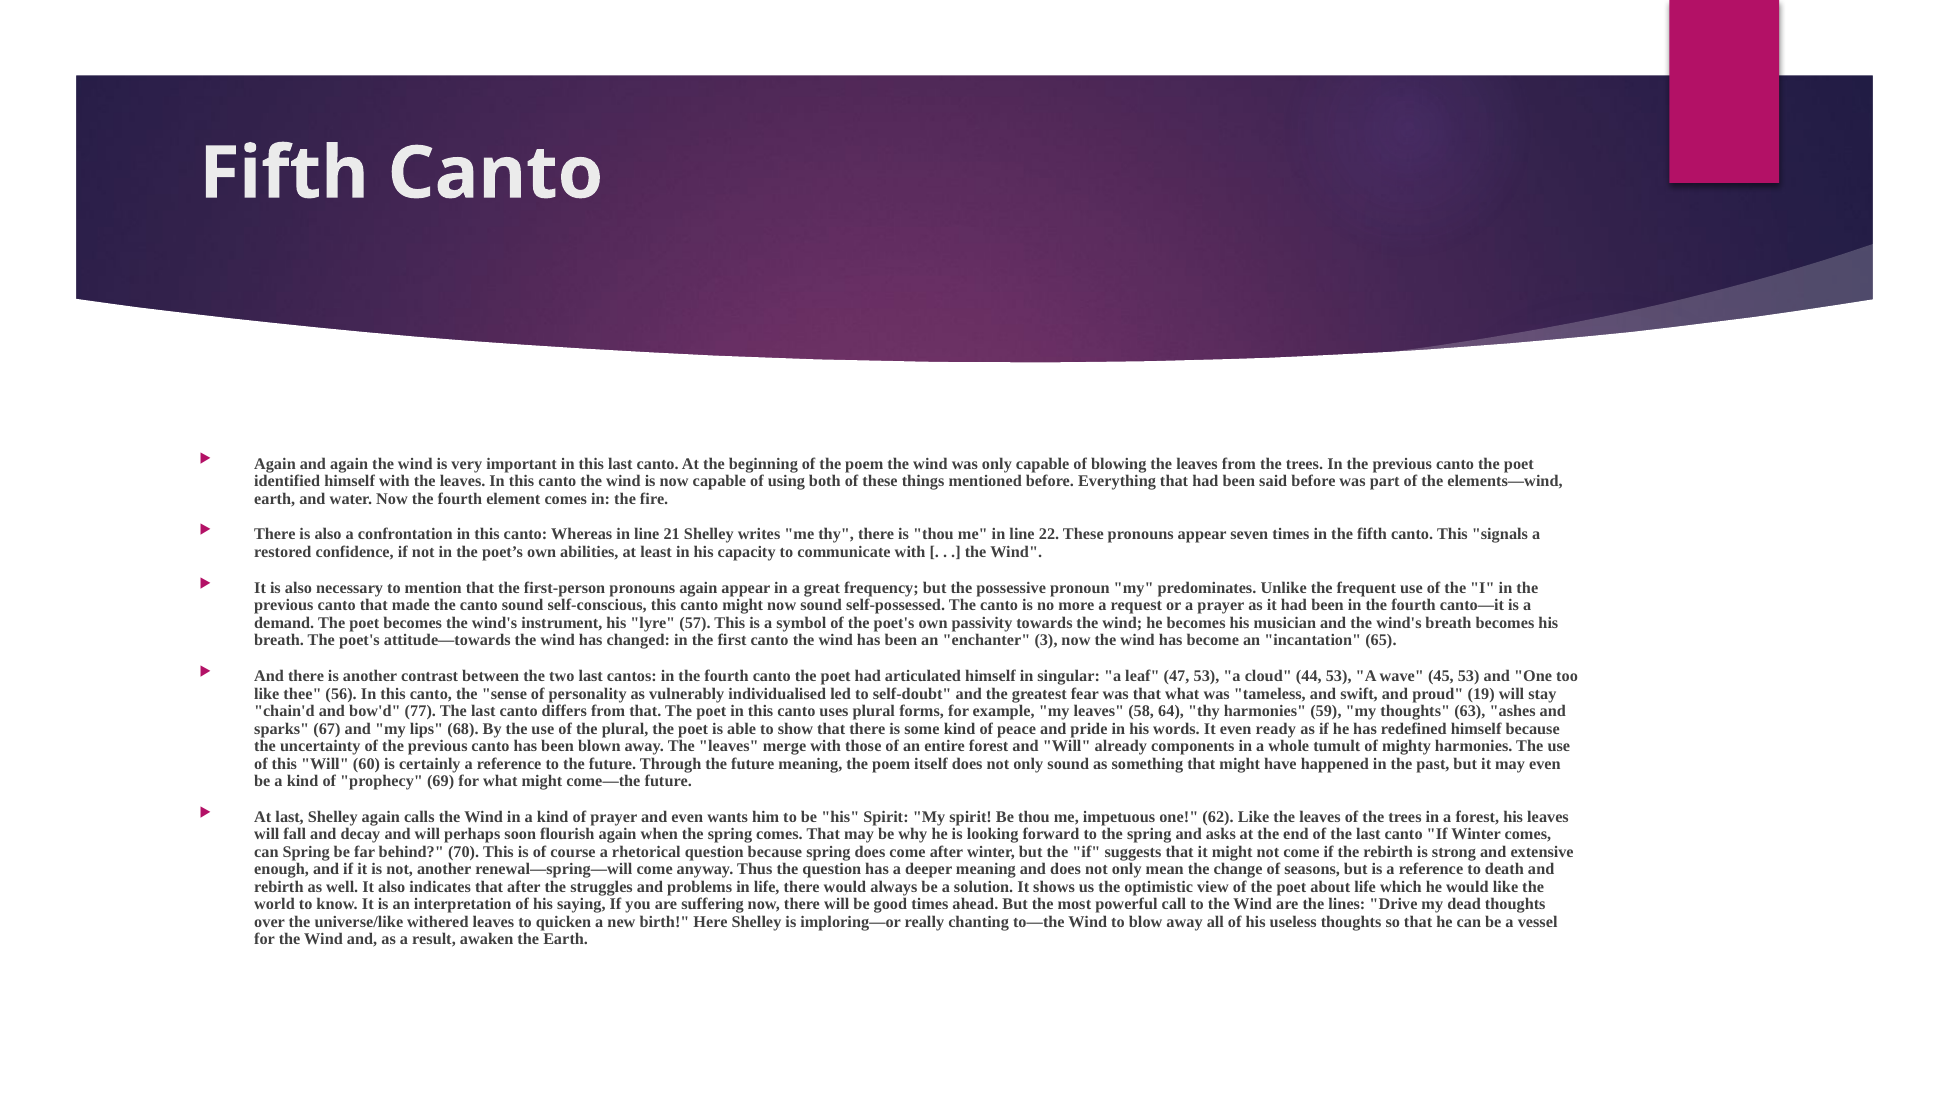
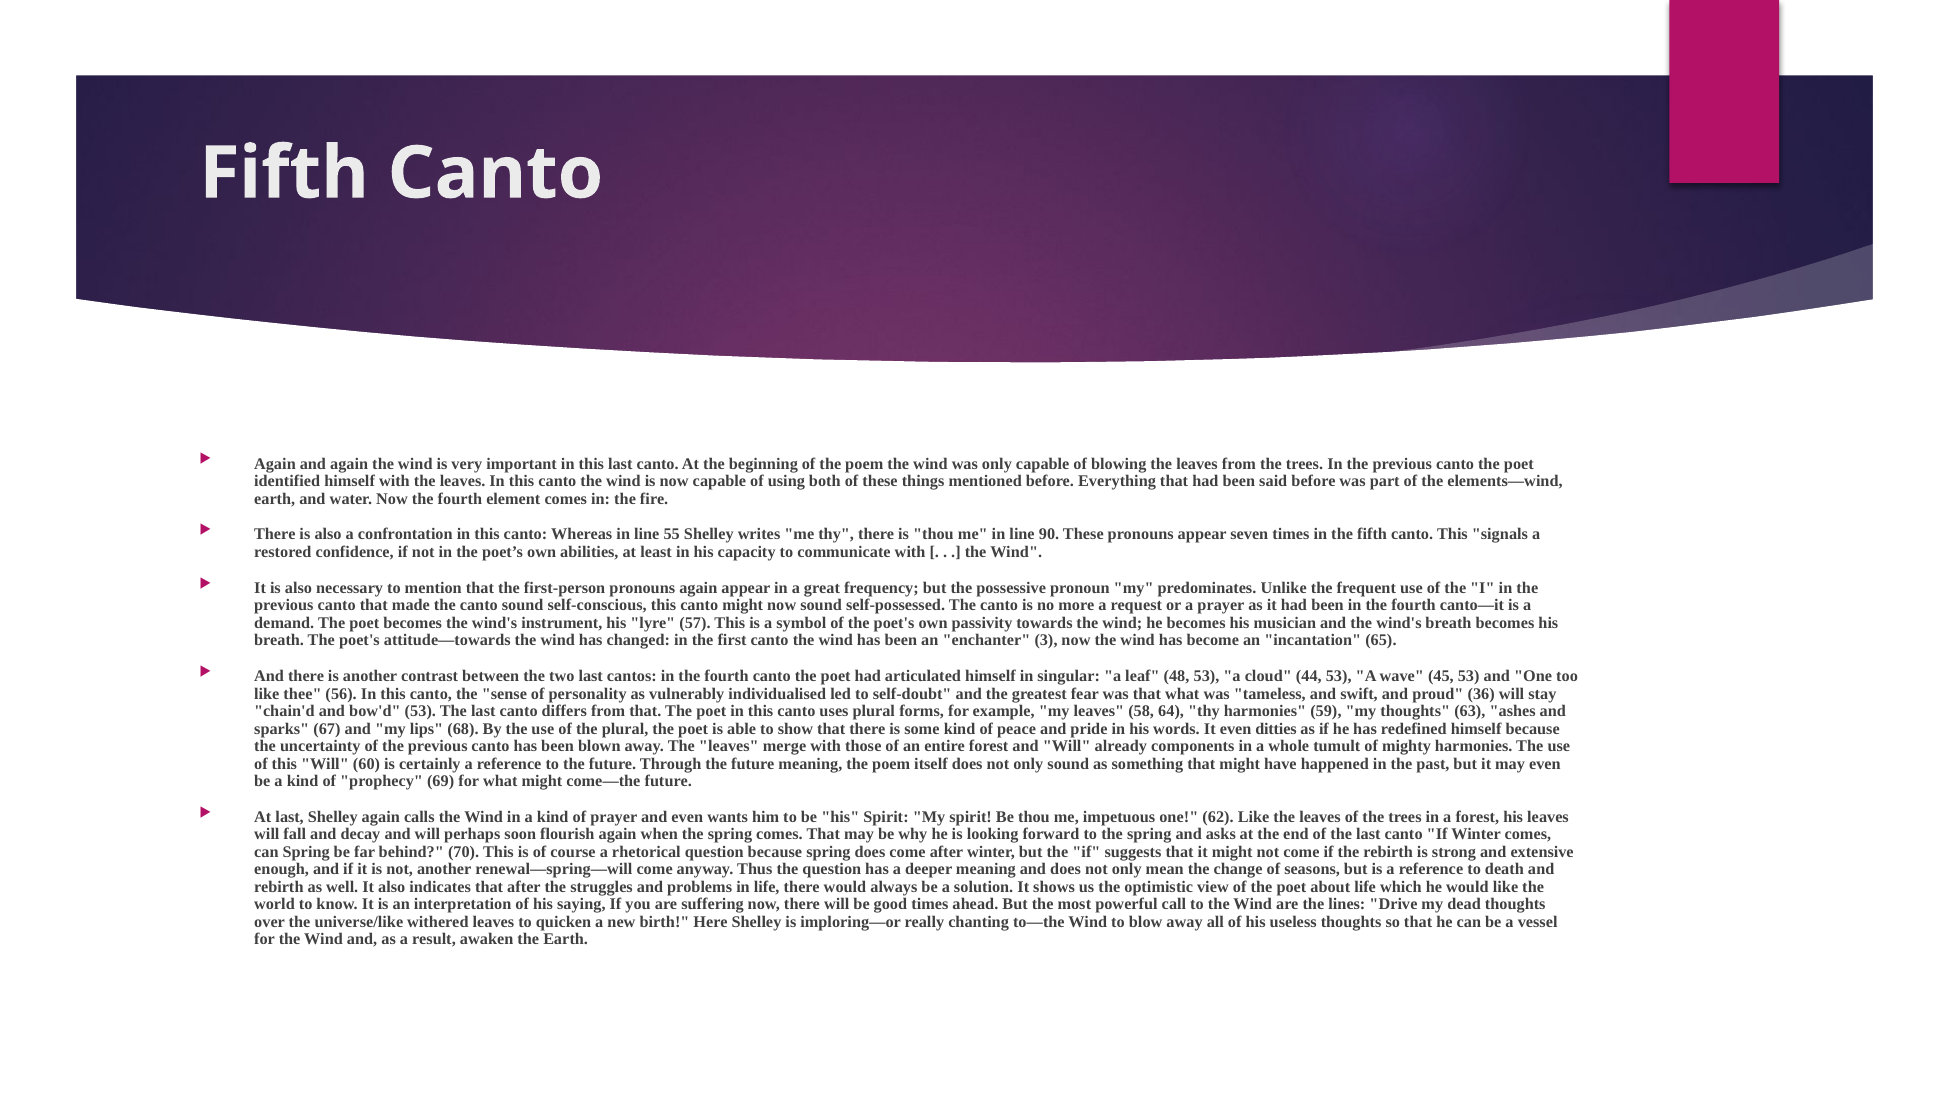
21: 21 -> 55
22: 22 -> 90
47: 47 -> 48
19: 19 -> 36
bow'd 77: 77 -> 53
ready: ready -> ditties
